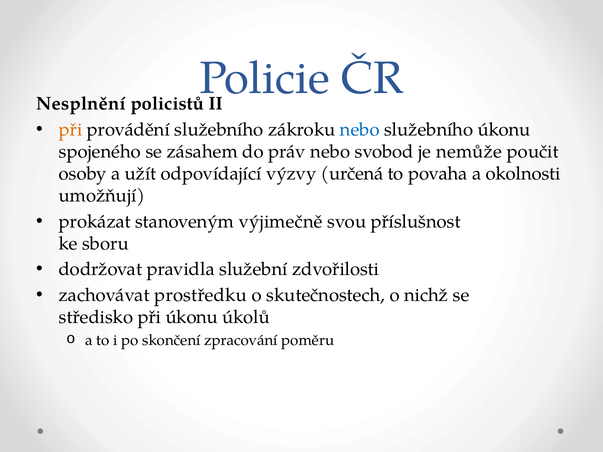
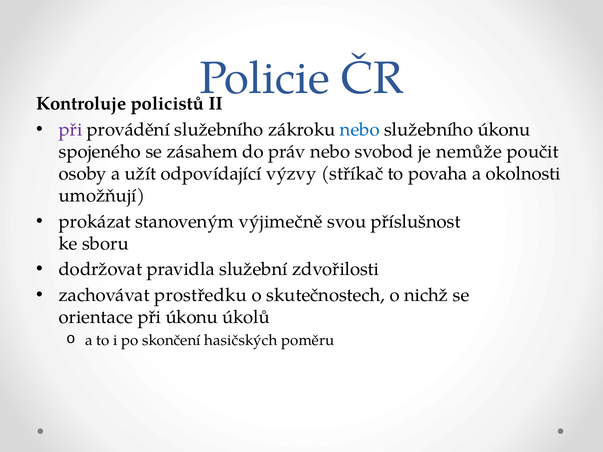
Nesplnění: Nesplnění -> Kontroluje
při at (71, 130) colour: orange -> purple
určená: určená -> stříkač
středisko: středisko -> orientace
zpracování: zpracování -> hasičských
